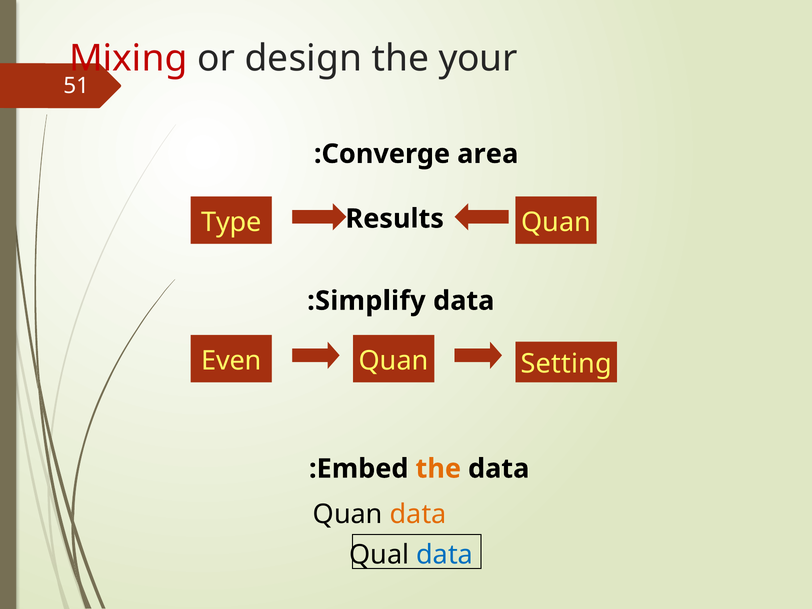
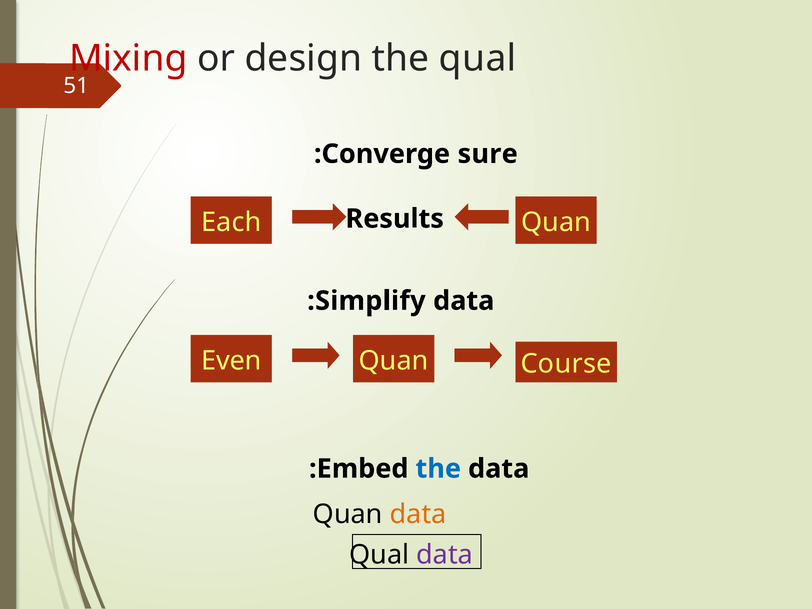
the your: your -> qual
area: area -> sure
Type: Type -> Each
Setting: Setting -> Course
the at (438, 469) colour: orange -> blue
data at (445, 555) colour: blue -> purple
